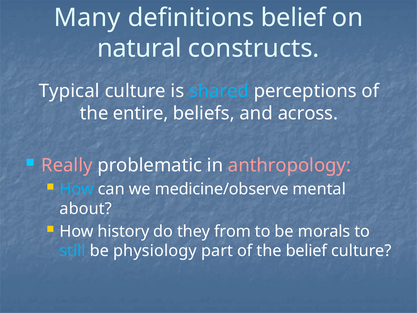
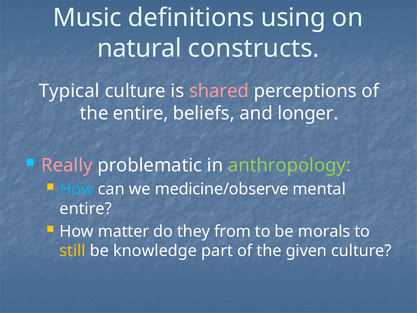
Many: Many -> Music
definitions belief: belief -> using
shared colour: light blue -> pink
across: across -> longer
anthropology colour: pink -> light green
about at (86, 209): about -> entire
history: history -> matter
still colour: light blue -> yellow
physiology: physiology -> knowledge
the belief: belief -> given
